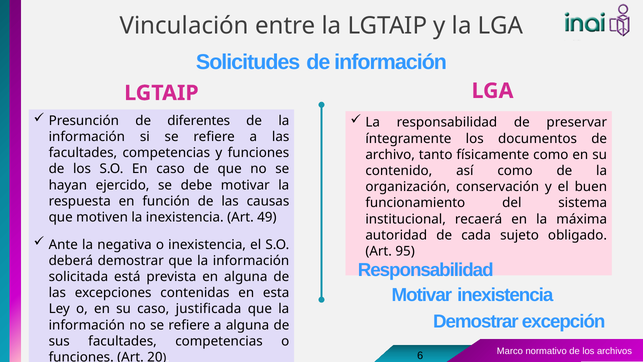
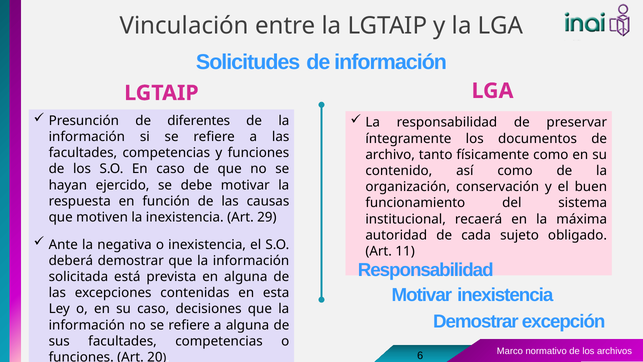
49: 49 -> 29
95: 95 -> 11
justificada: justificada -> decisiones
